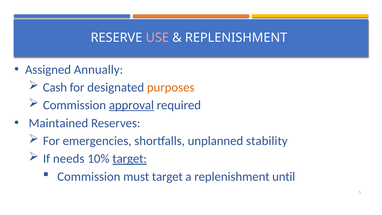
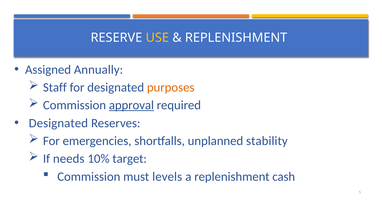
USE colour: pink -> yellow
Cash: Cash -> Staff
Maintained at (58, 123): Maintained -> Designated
target at (130, 159) underline: present -> none
must target: target -> levels
until: until -> cash
